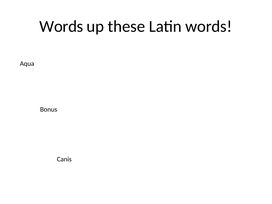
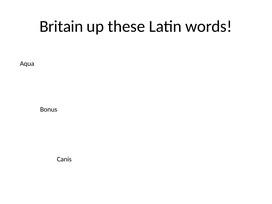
Words at (61, 26): Words -> Britain
